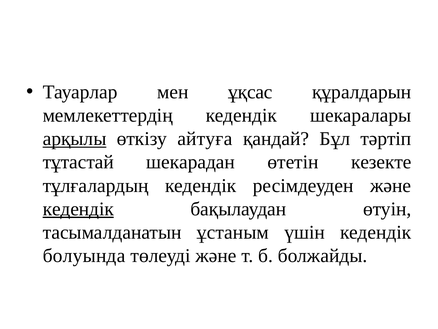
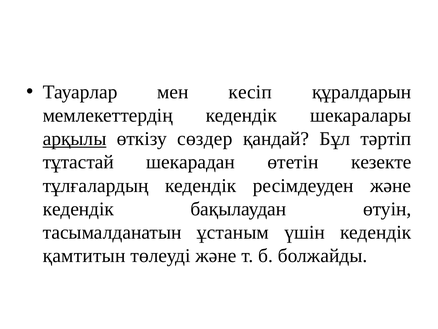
ұқсас: ұқсас -> кесіп
айтуға: айтуға -> сөздер
кедендік at (78, 209) underline: present -> none
болуында: болуында -> қамтитын
